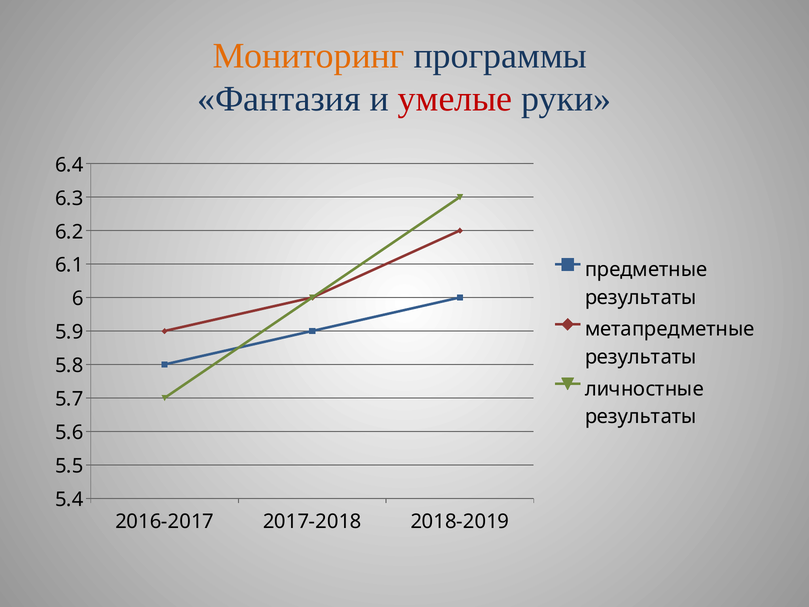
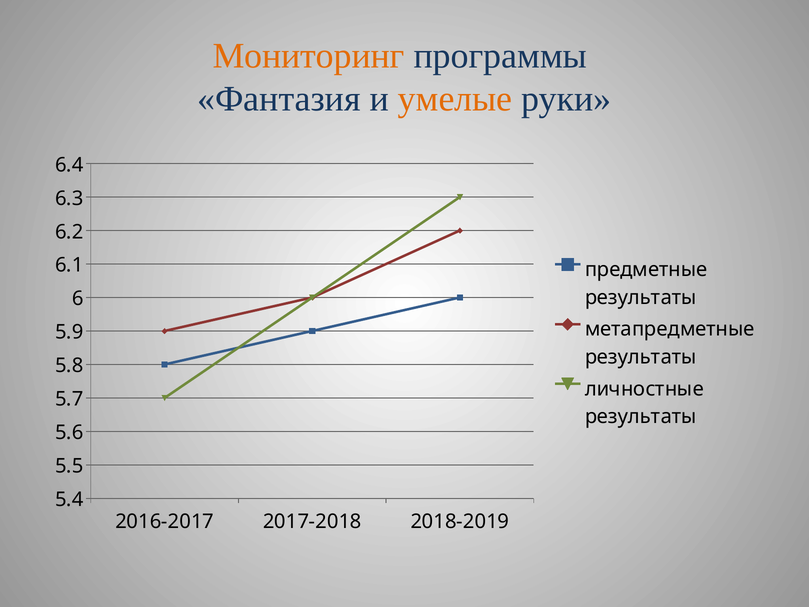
умелые colour: red -> orange
